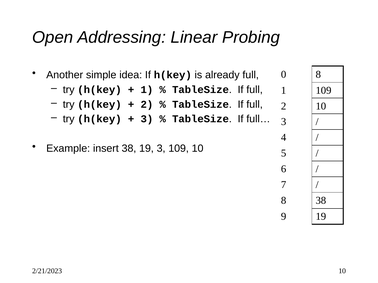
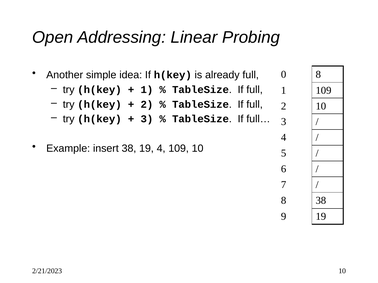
19 3: 3 -> 4
